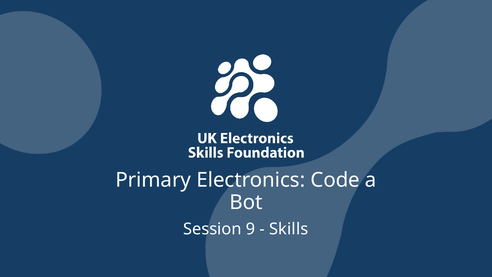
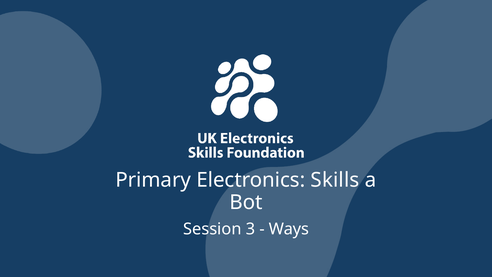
Code: Code -> Skills
9: 9 -> 3
Skills: Skills -> Ways
